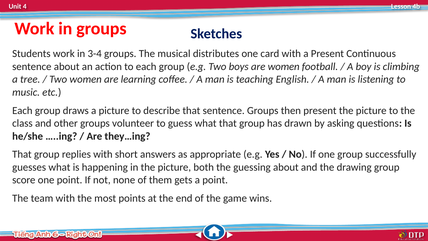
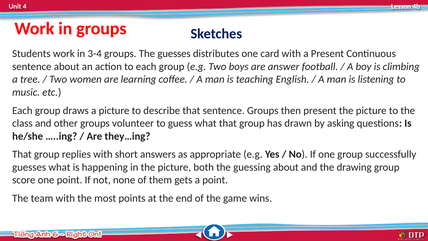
The musical: musical -> guesses
are women: women -> answer
